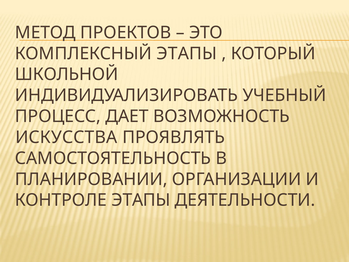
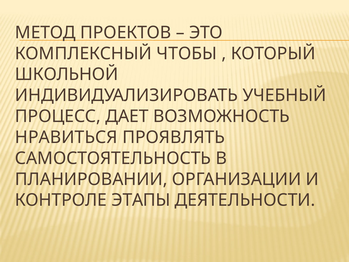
КОМПЛЕКСНЫЙ ЭТАПЫ: ЭТАПЫ -> ЧТОБЫ
ИСКУССТВА: ИСКУССТВА -> НРАВИТЬСЯ
